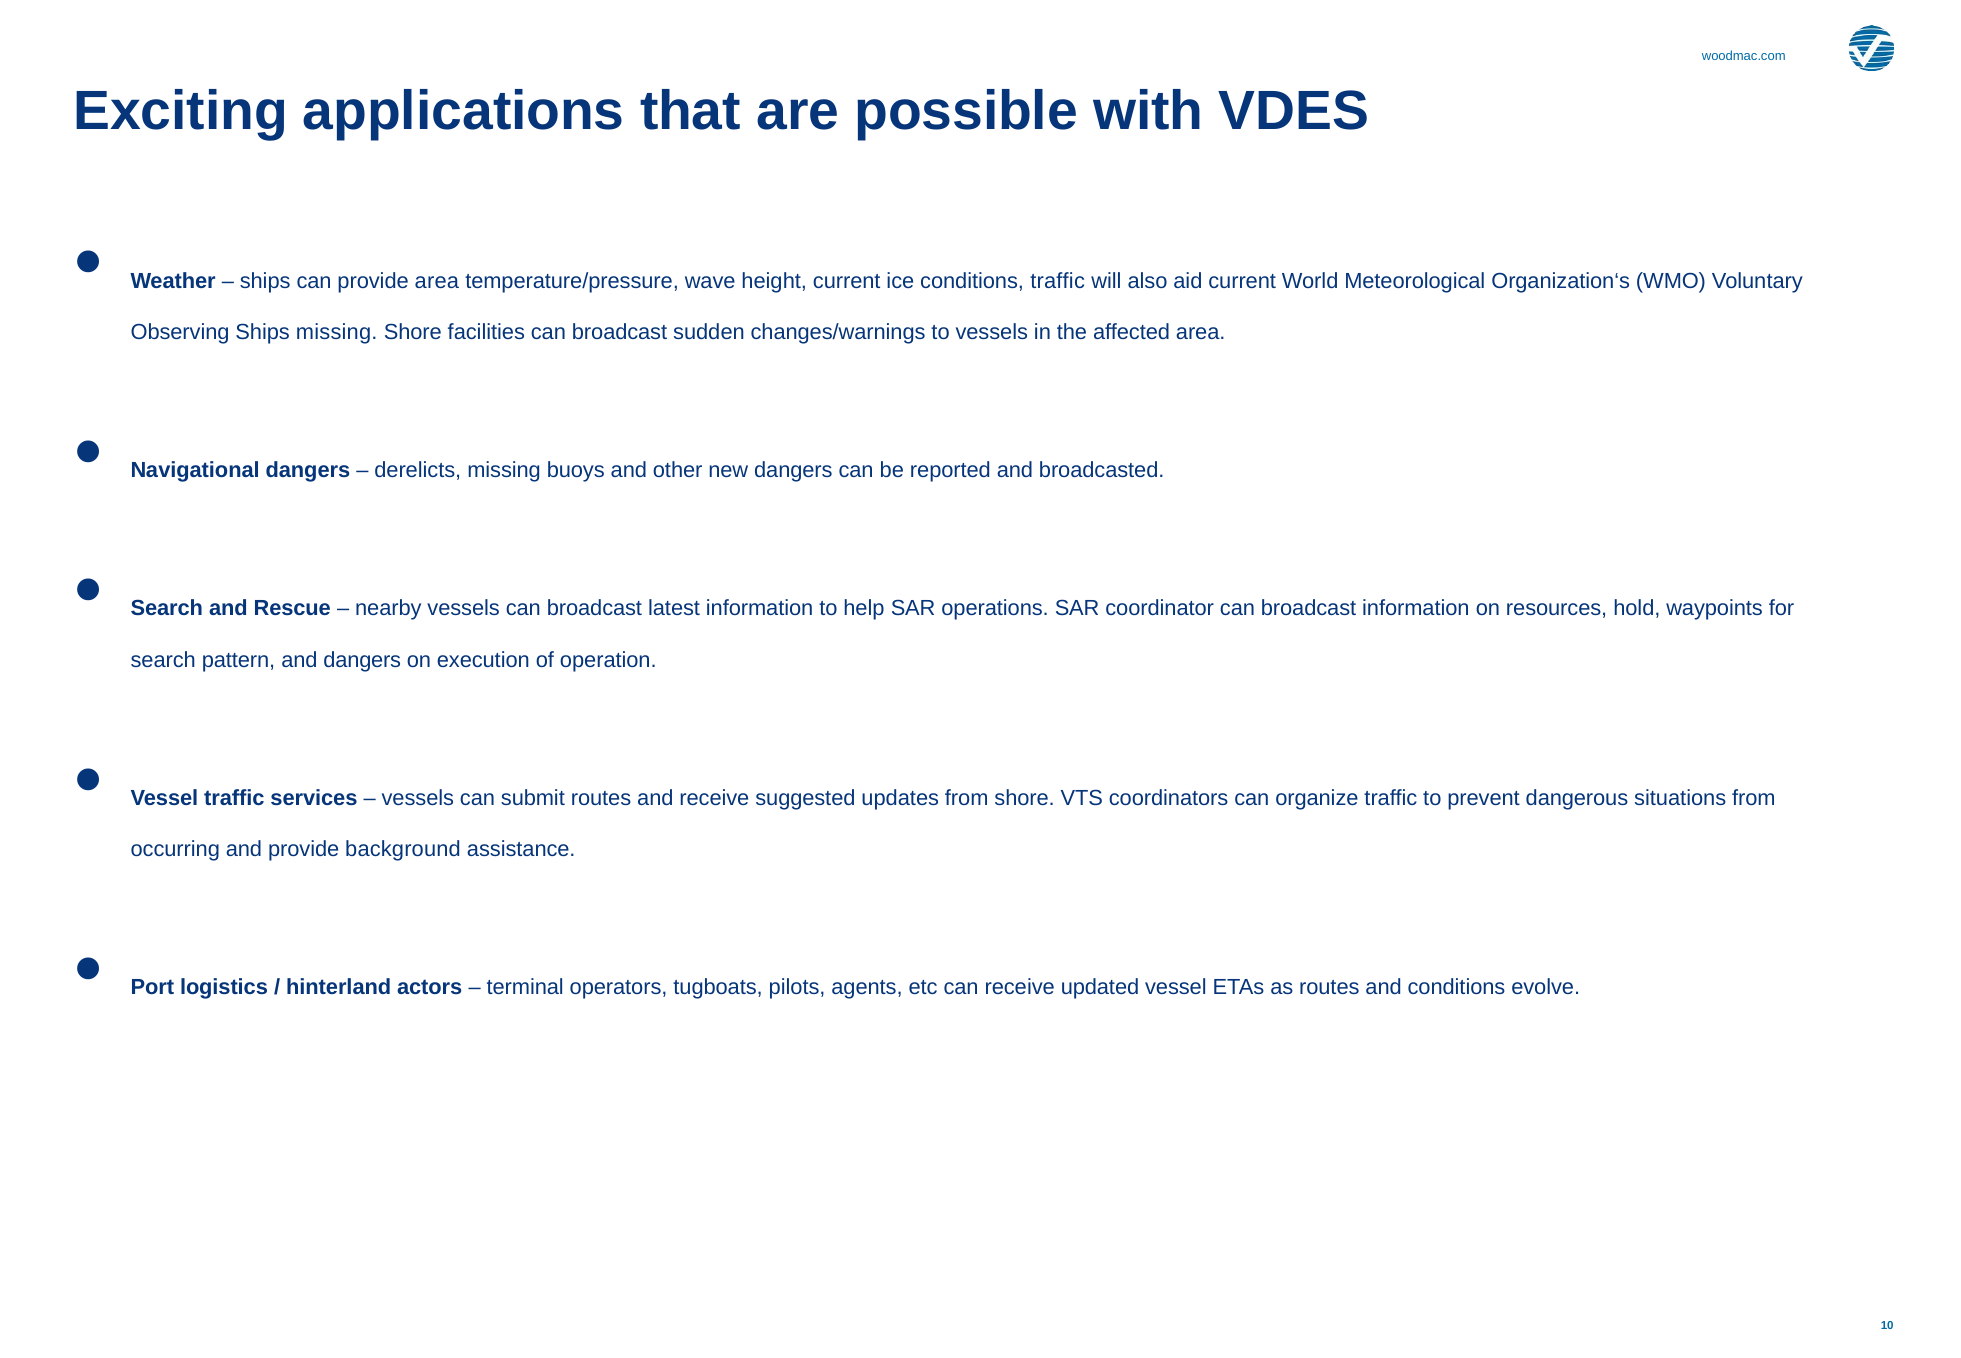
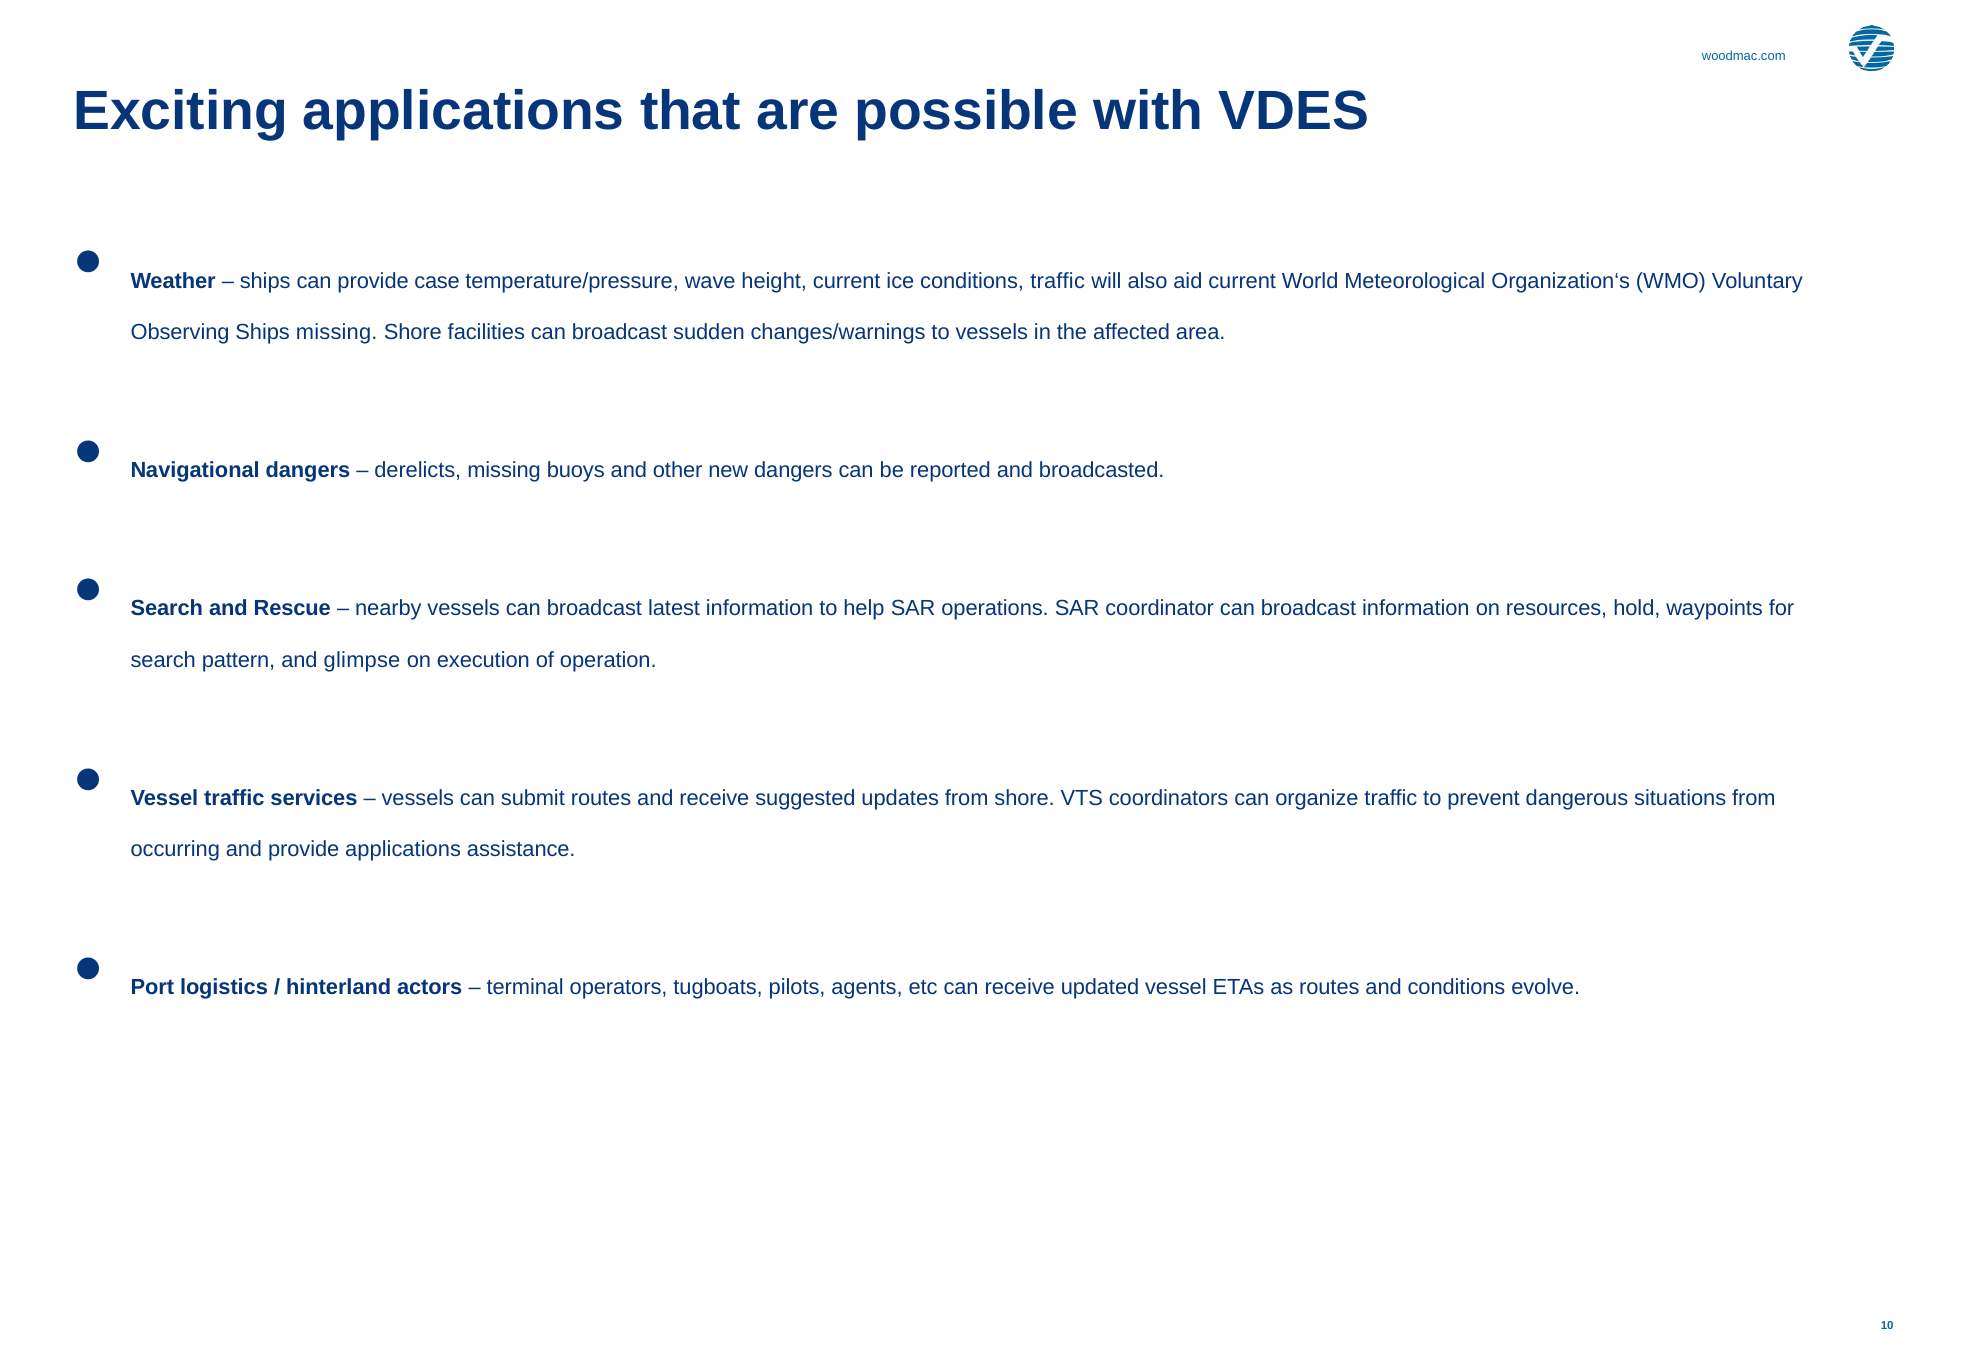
provide area: area -> case
and dangers: dangers -> glimpse
provide background: background -> applications
